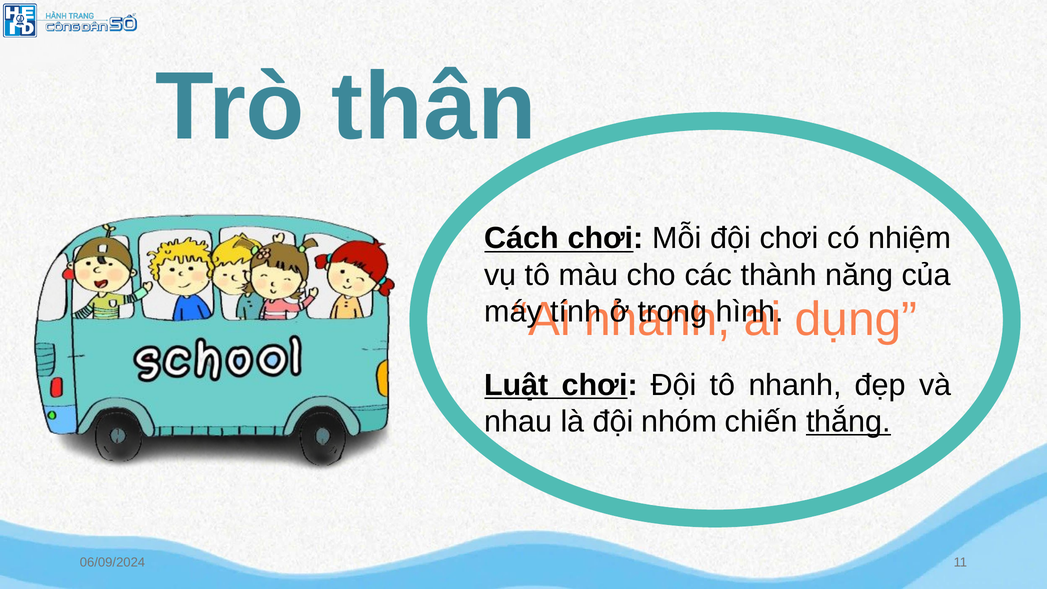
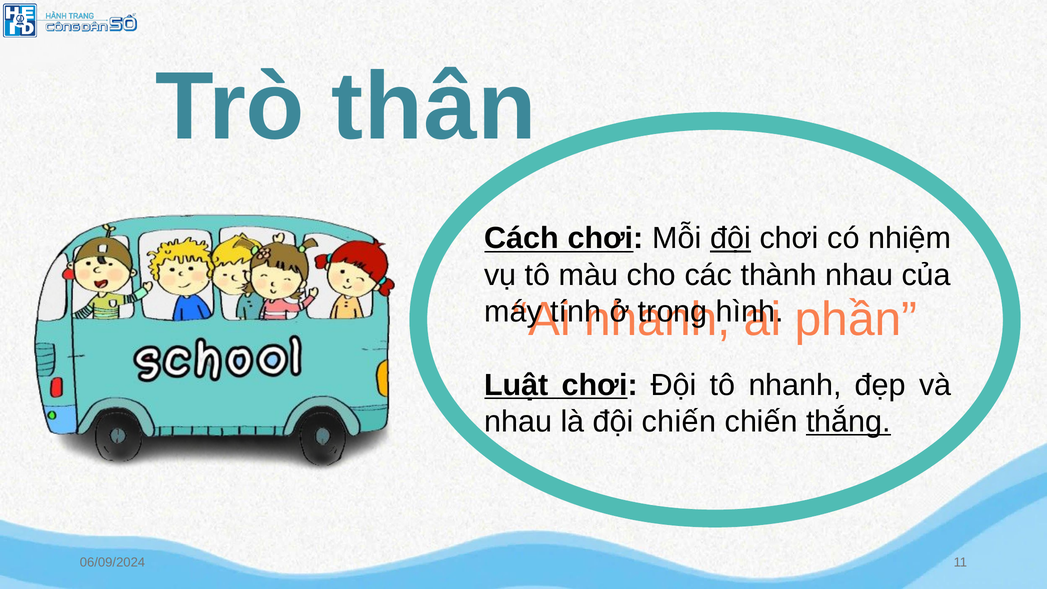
đội at (731, 238) underline: none -> present
thành năng: năng -> nhau
dụng: dụng -> phần
đội nhóm: nhóm -> chiến
